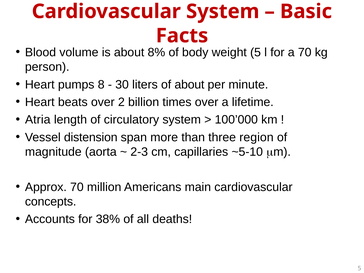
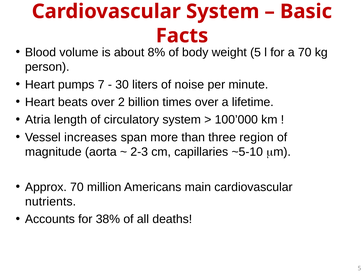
8: 8 -> 7
of about: about -> noise
distension: distension -> increases
concepts: concepts -> nutrients
